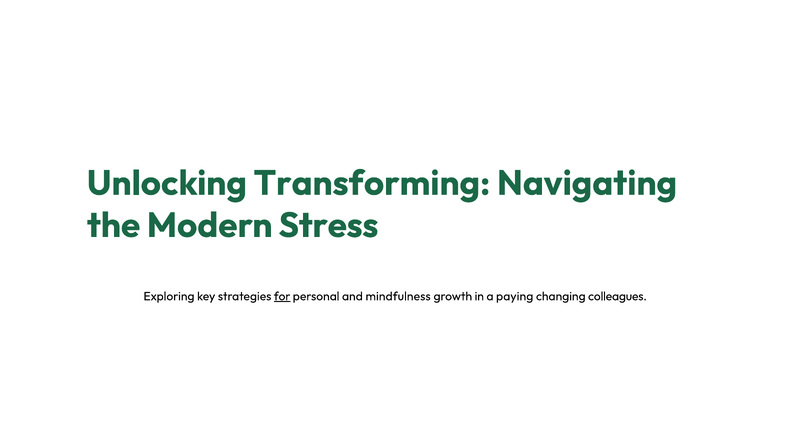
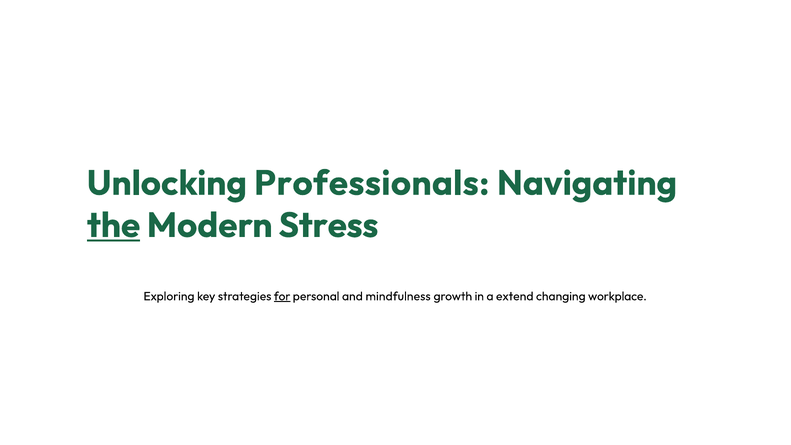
Transforming: Transforming -> Professionals
the underline: none -> present
paying: paying -> extend
colleagues: colleagues -> workplace
